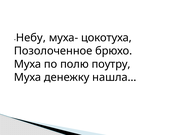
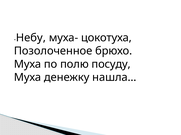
поутру: поутру -> посуду
